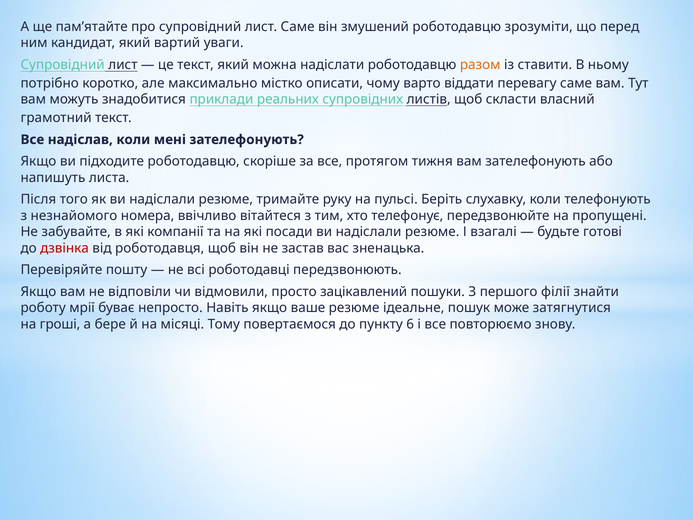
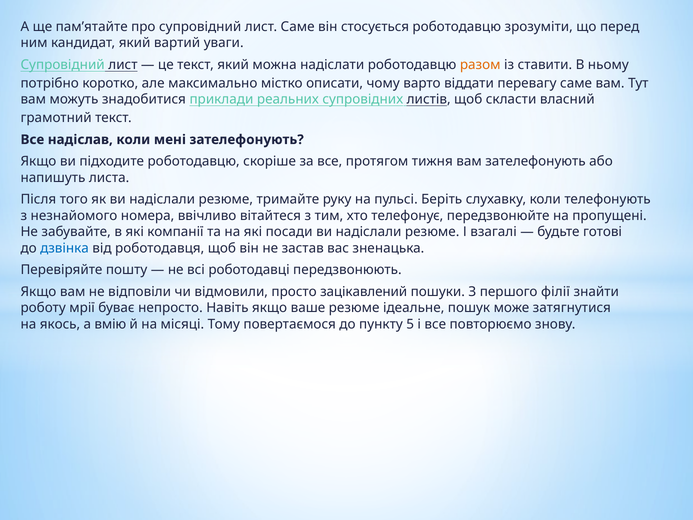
змушений: змушений -> стосується
дзвінка colour: red -> blue
гроші: гроші -> якось
бере: бере -> вмію
6: 6 -> 5
